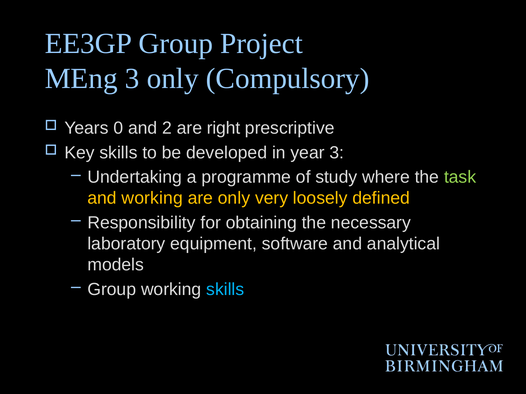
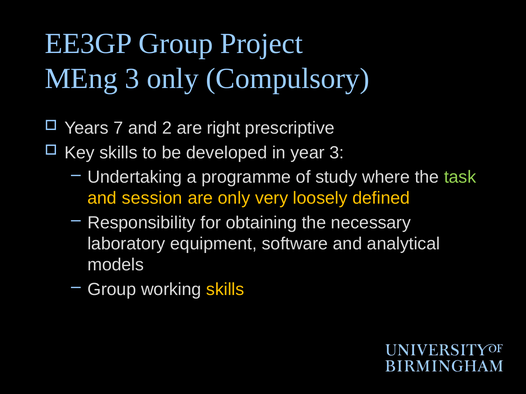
0: 0 -> 7
and working: working -> session
skills at (225, 290) colour: light blue -> yellow
